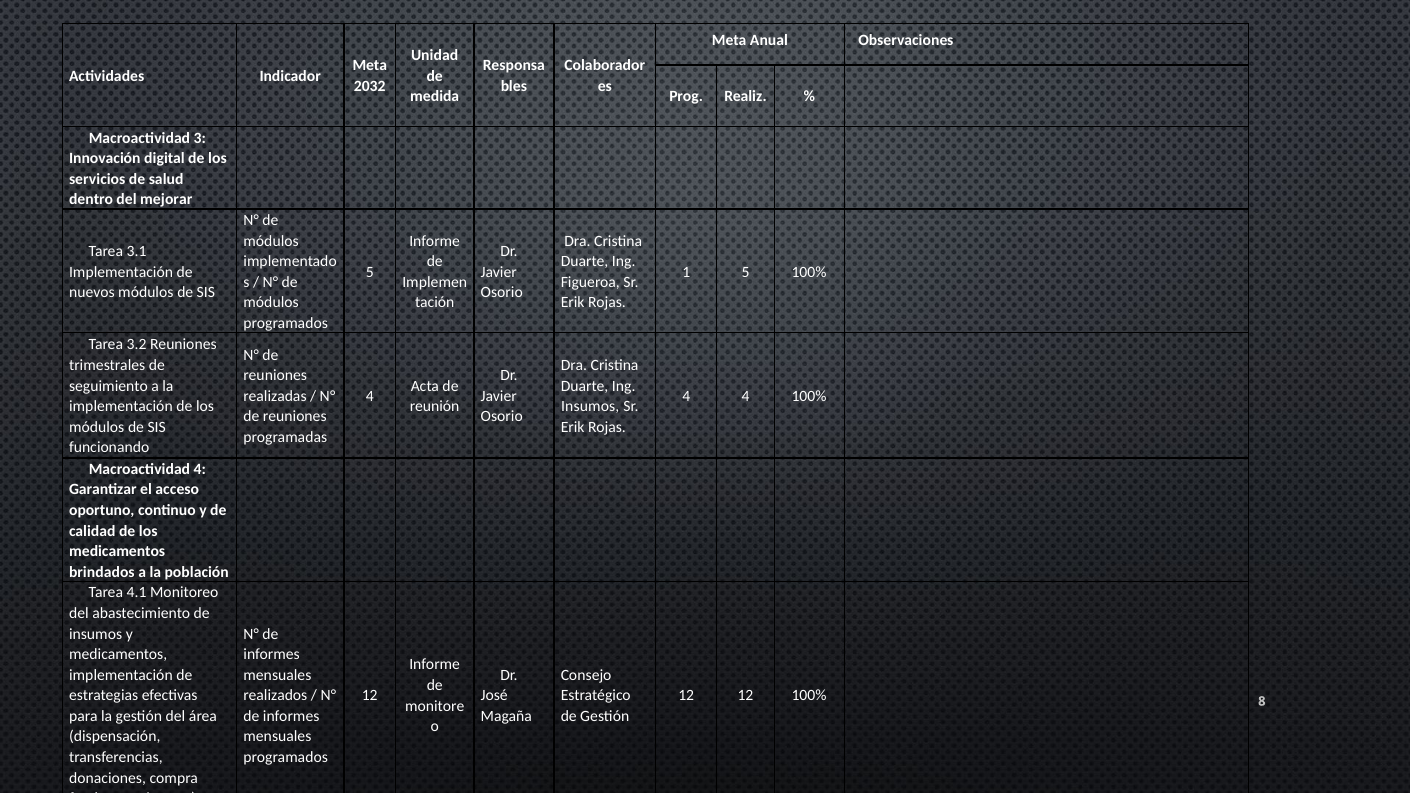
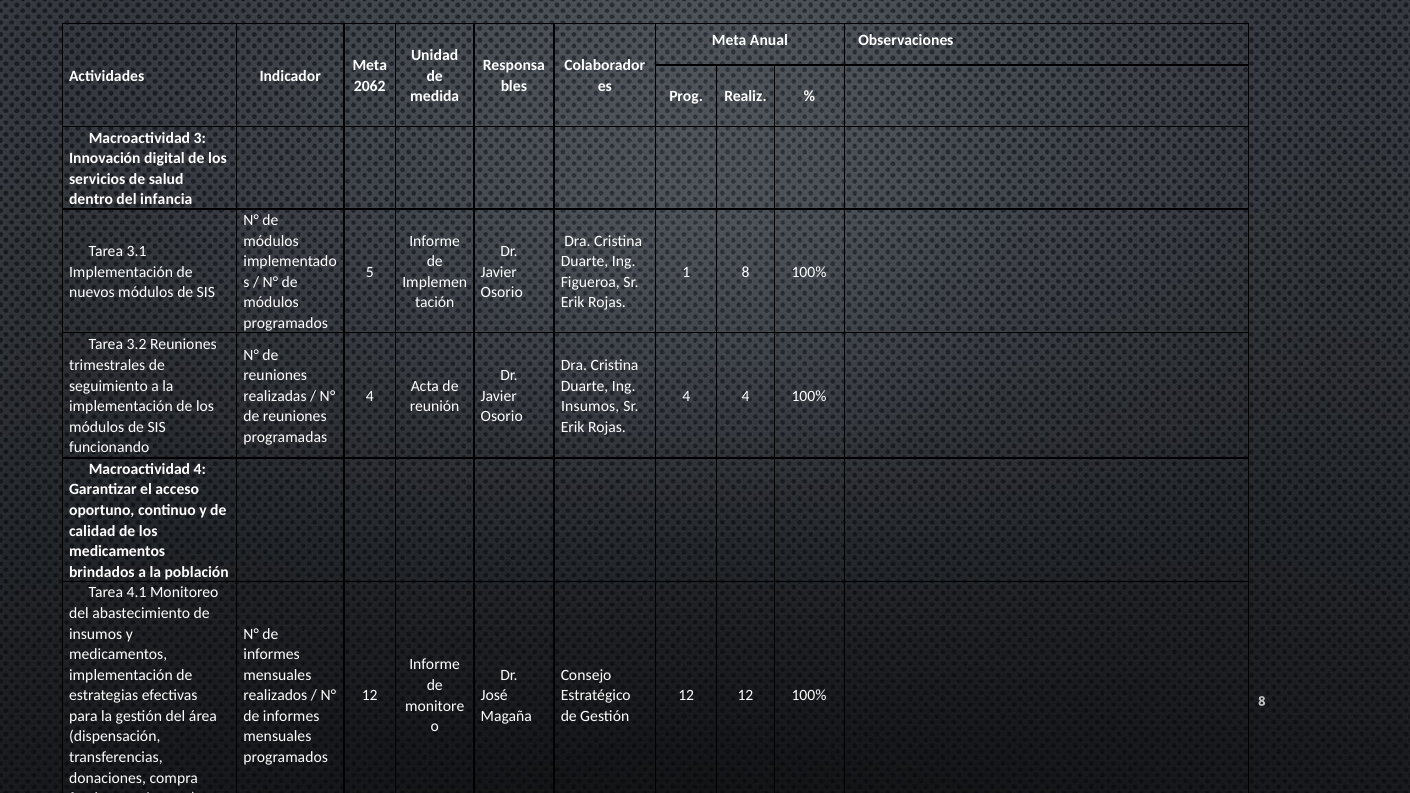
2032: 2032 -> 2062
mejorar: mejorar -> infancia
1 5: 5 -> 8
